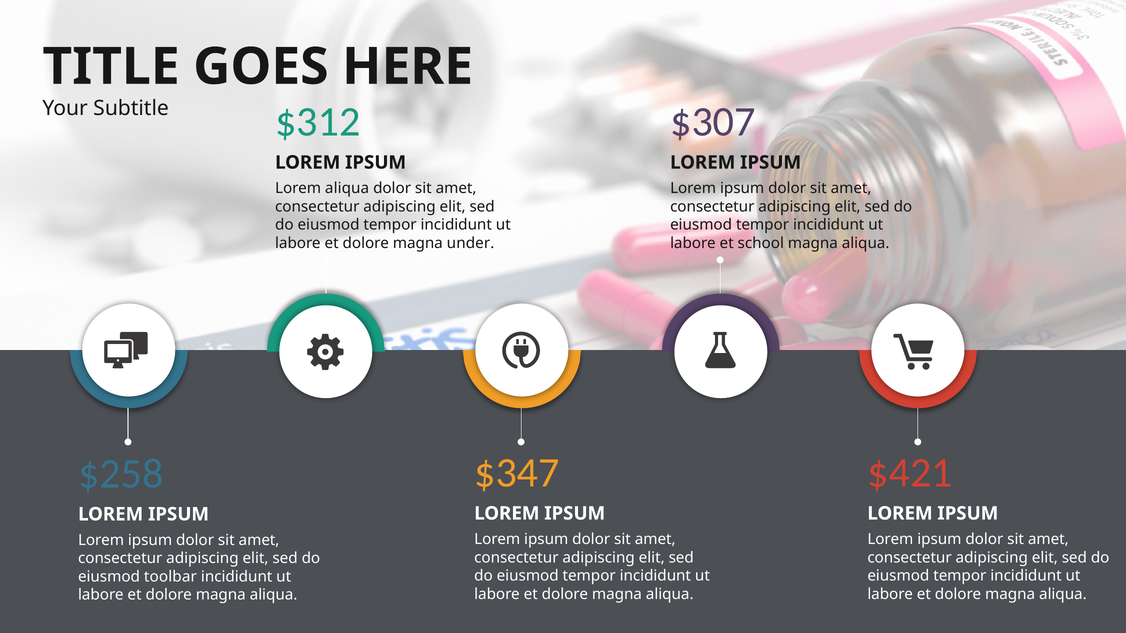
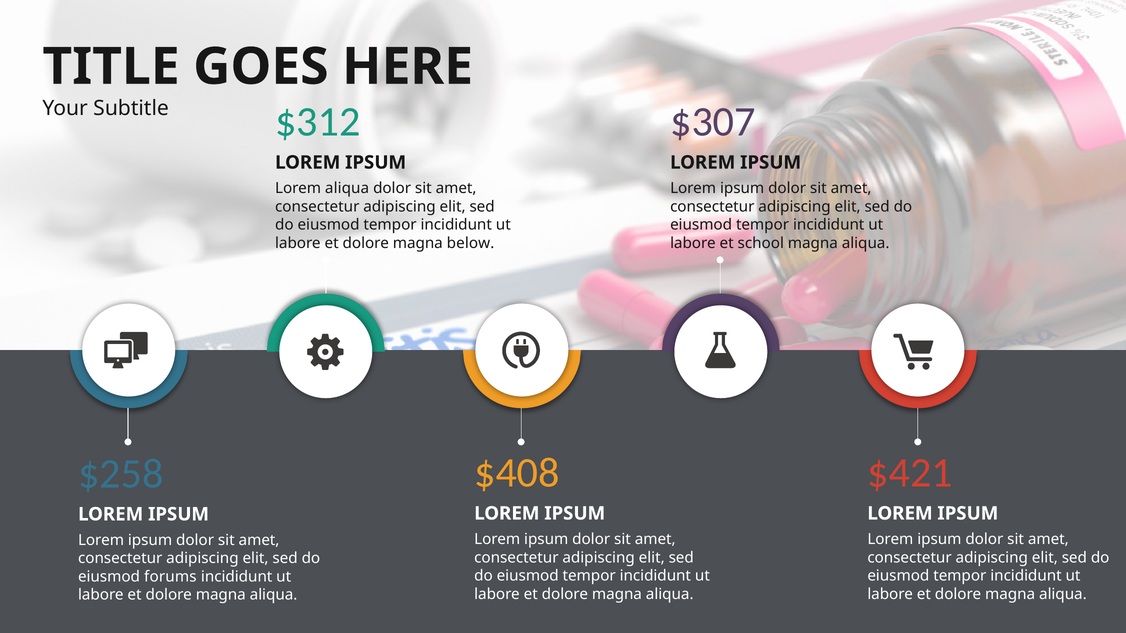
under: under -> below
$347: $347 -> $408
toolbar: toolbar -> forums
